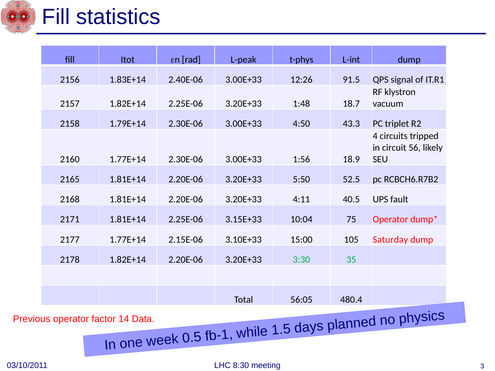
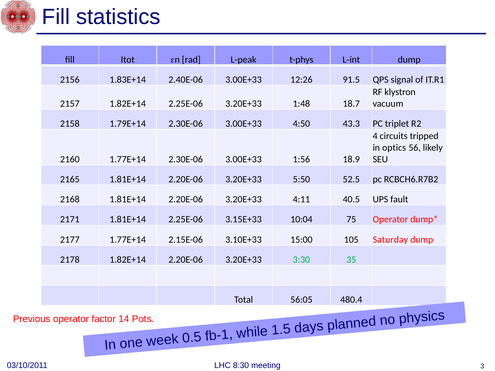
circuit: circuit -> optics
Data: Data -> Pots
